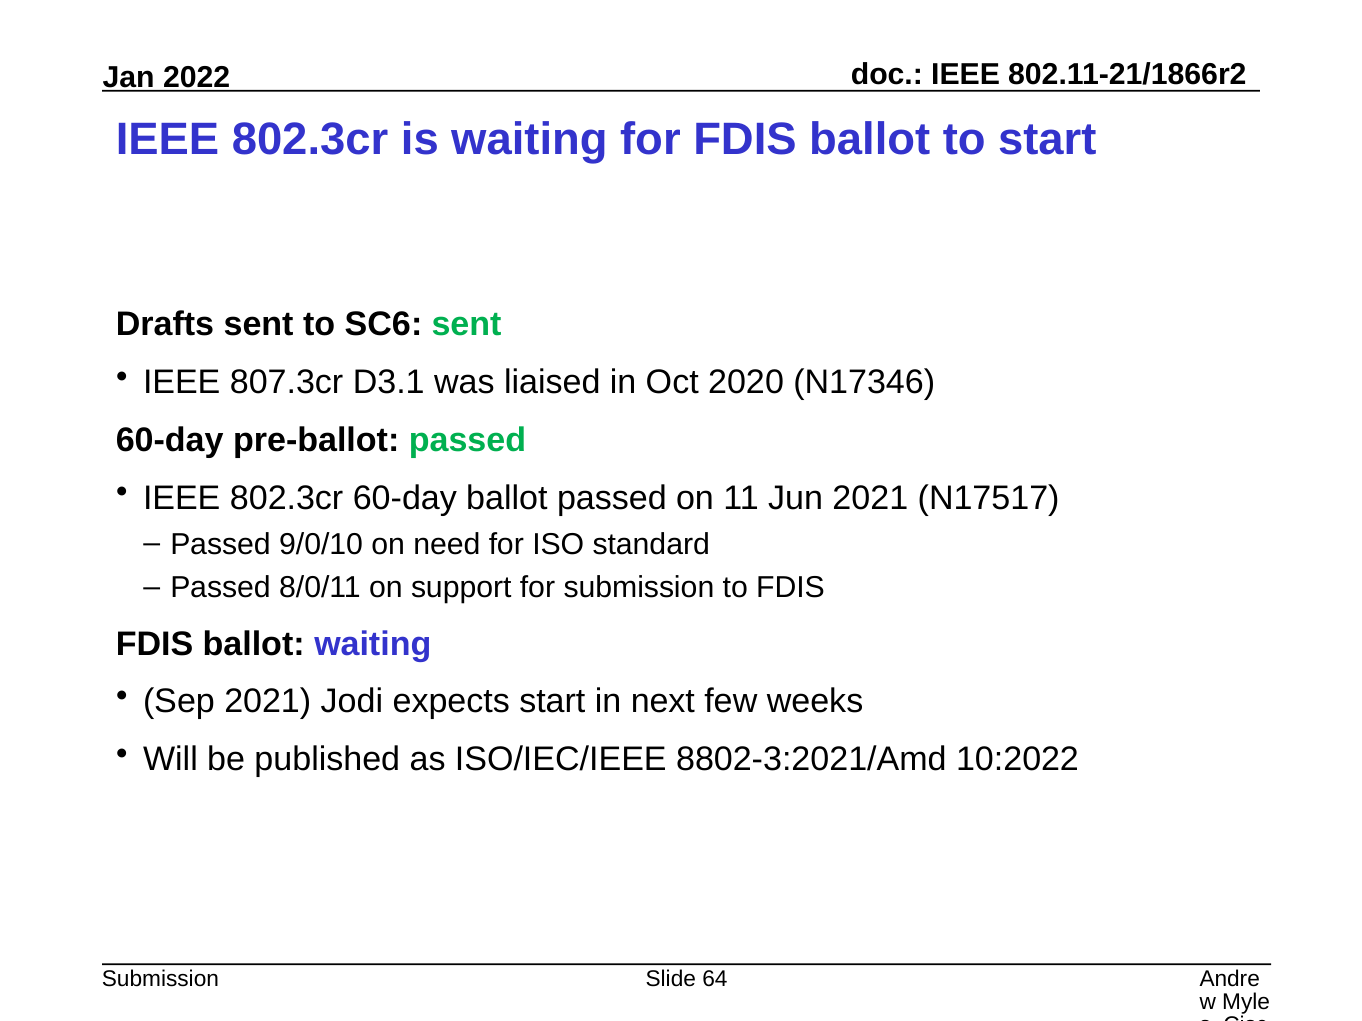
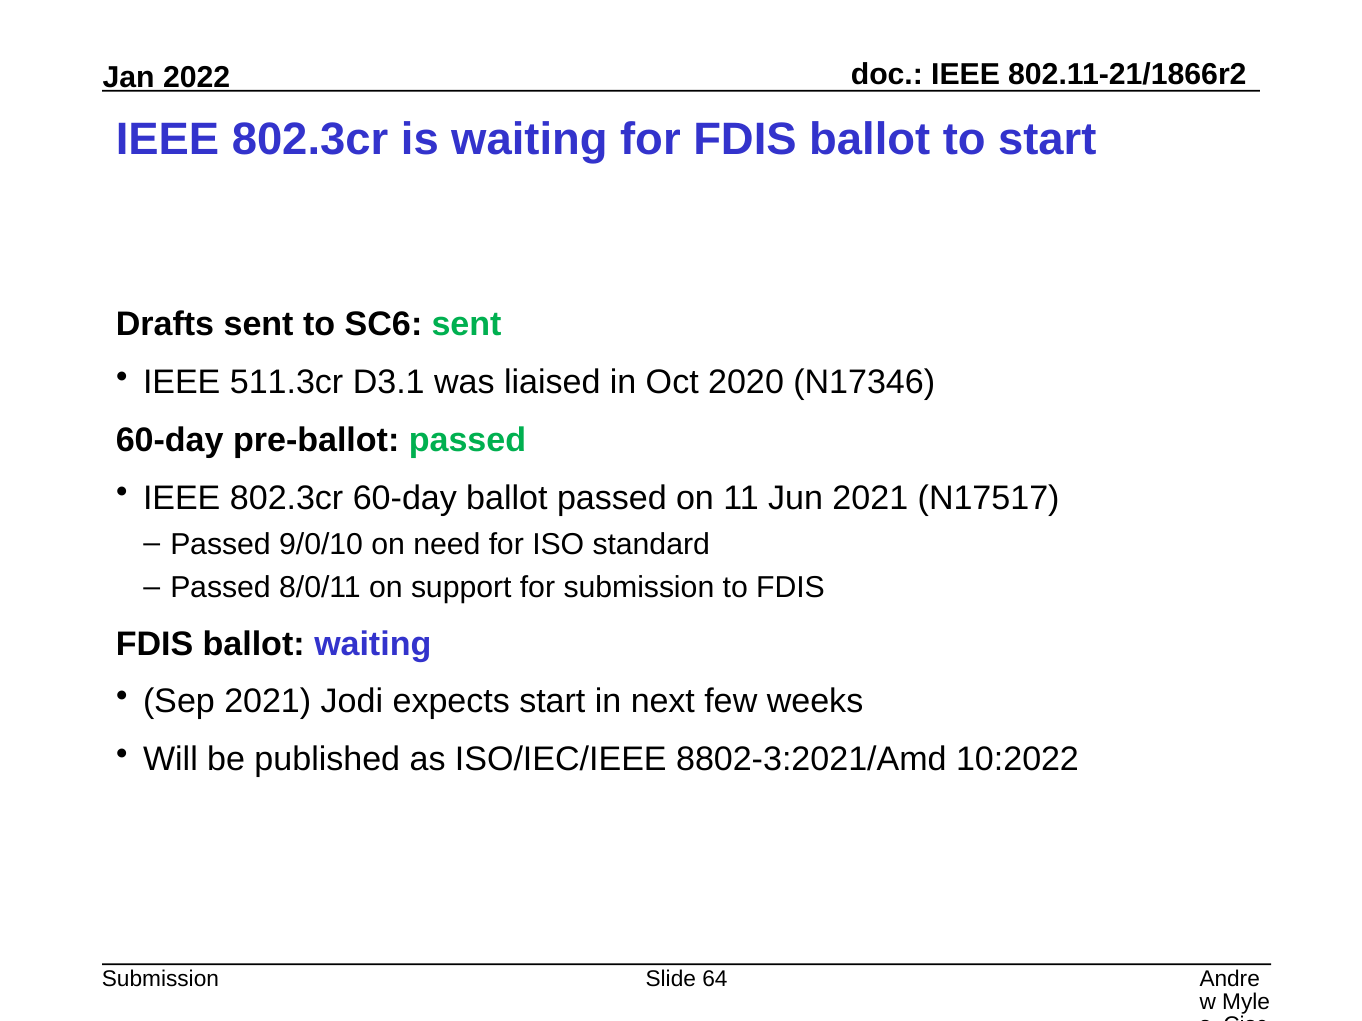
807.3cr: 807.3cr -> 511.3cr
